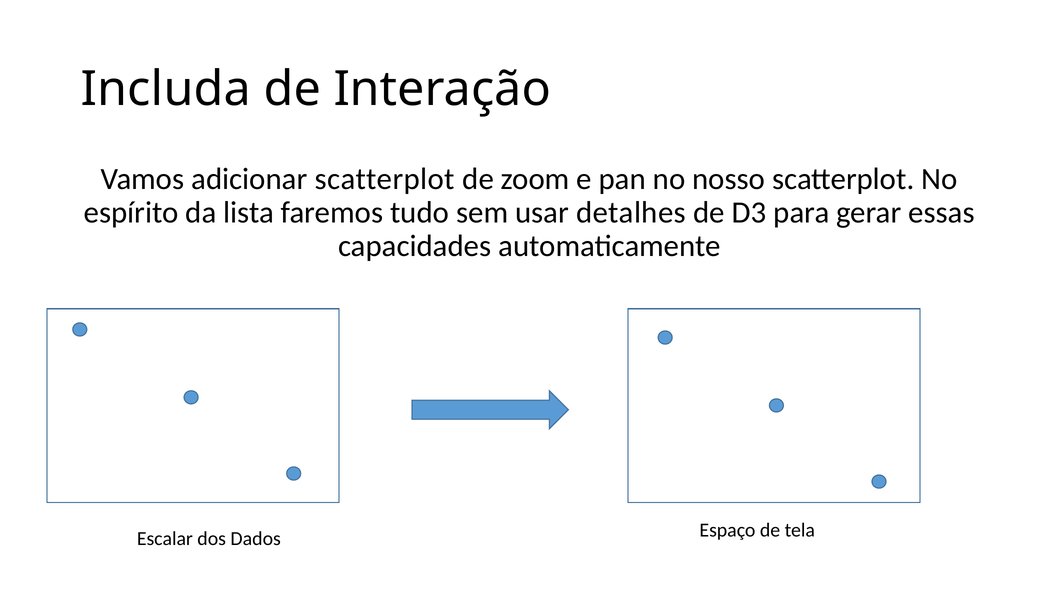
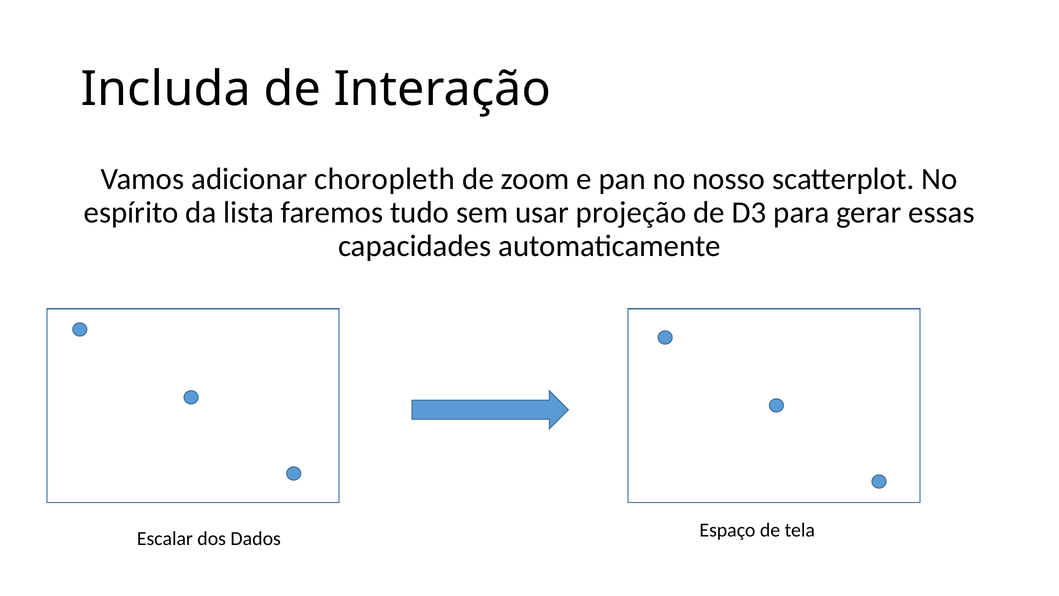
adicionar scatterplot: scatterplot -> choropleth
detalhes: detalhes -> projeção
